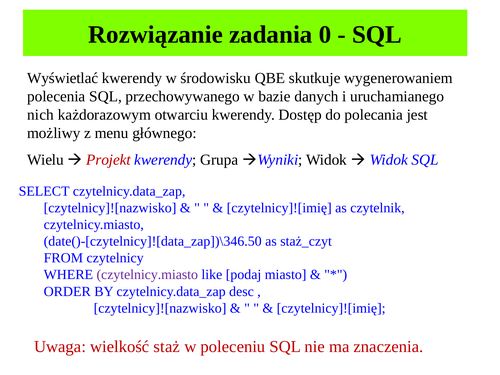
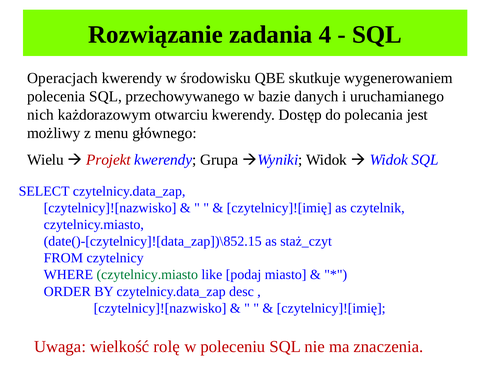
0: 0 -> 4
Wyświetlać: Wyświetlać -> Operacjach
date()-[czytelnicy]![data_zap])\346.50: date()-[czytelnicy]![data_zap])\346.50 -> date()-[czytelnicy]![data_zap])\852.15
czytelnicy.miasto at (147, 275) colour: purple -> green
staż: staż -> rolę
